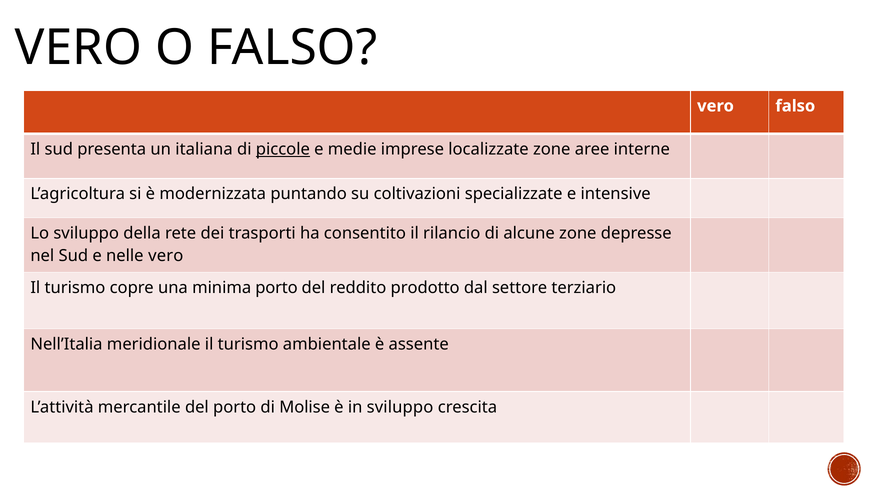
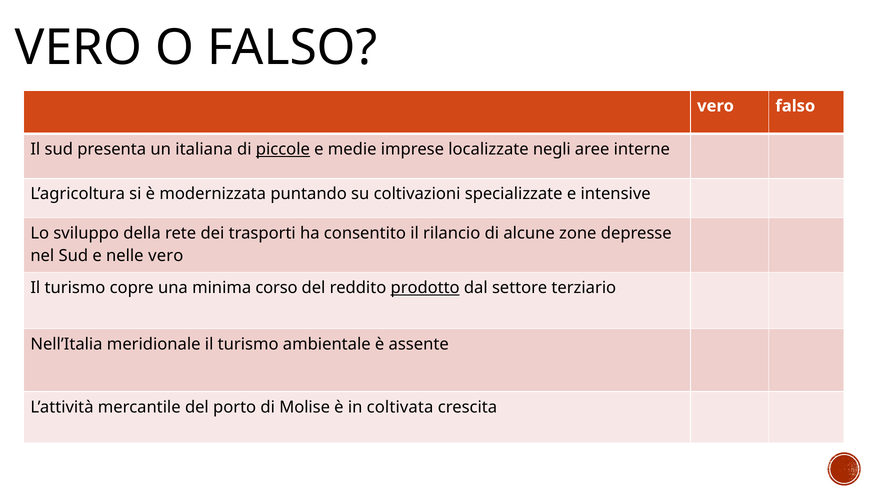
localizzate zone: zone -> negli
minima porto: porto -> corso
prodotto underline: none -> present
in sviluppo: sviluppo -> coltivata
